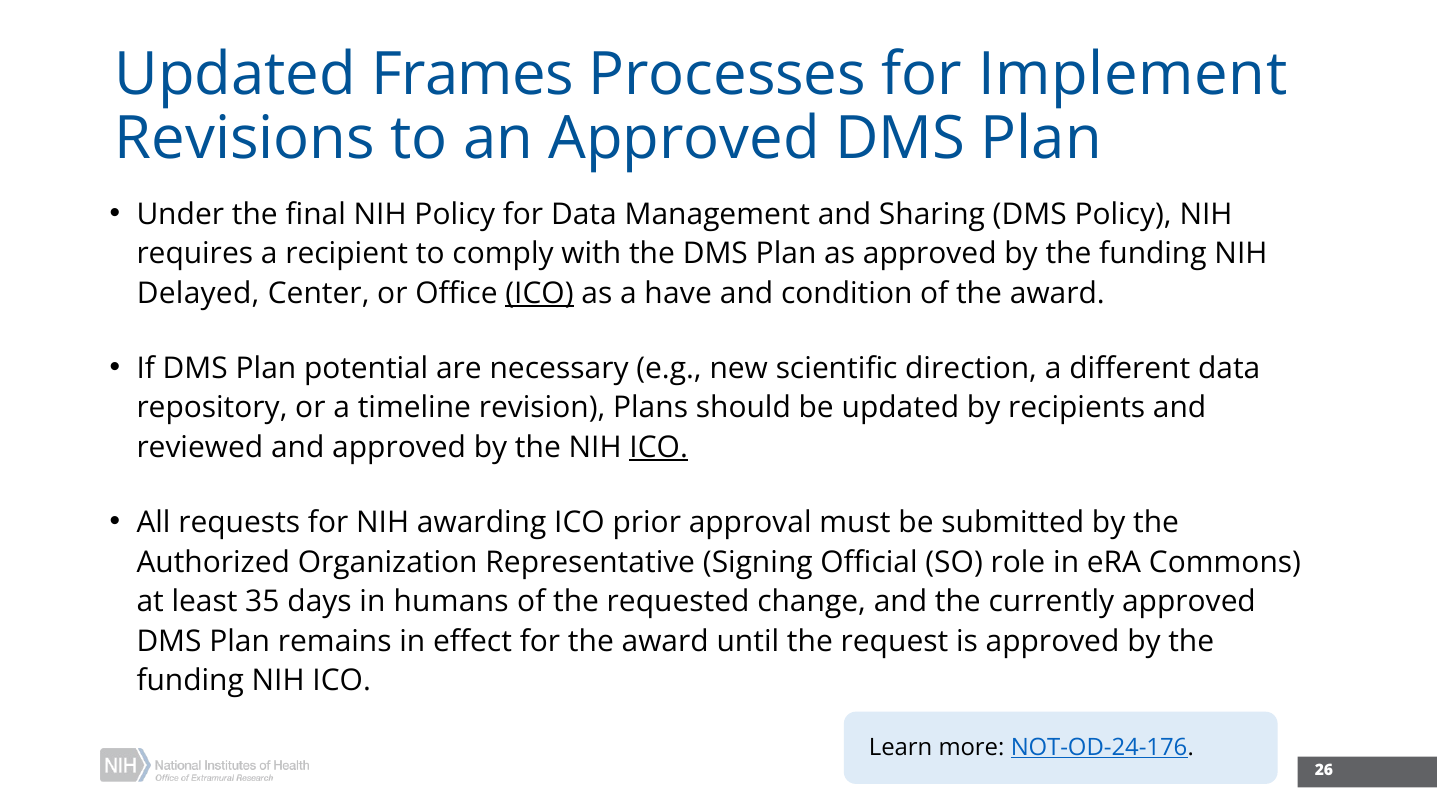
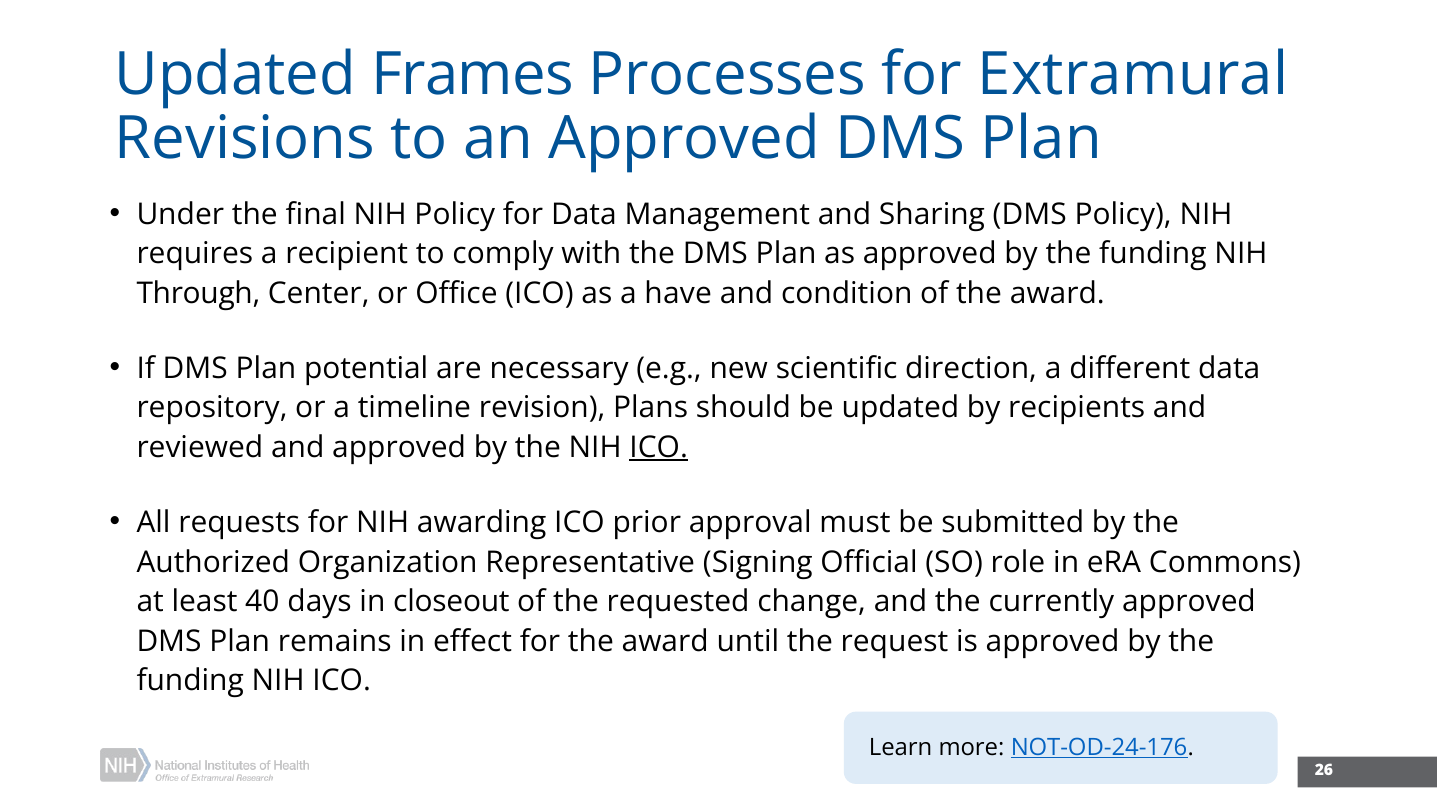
Implement: Implement -> Extramural
Delayed: Delayed -> Through
ICO at (540, 293) underline: present -> none
35: 35 -> 40
humans: humans -> closeout
